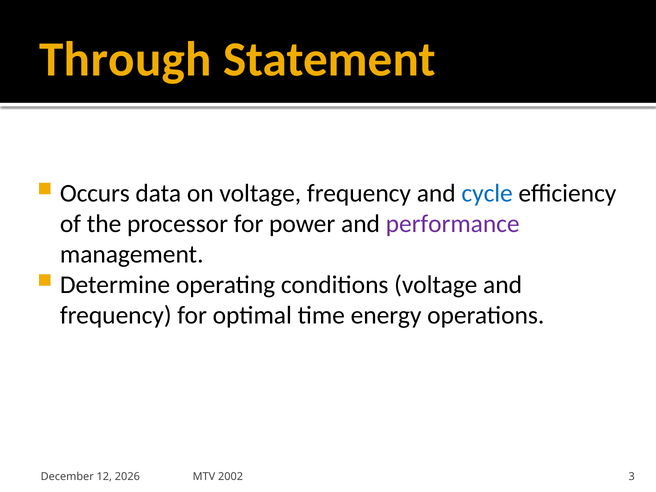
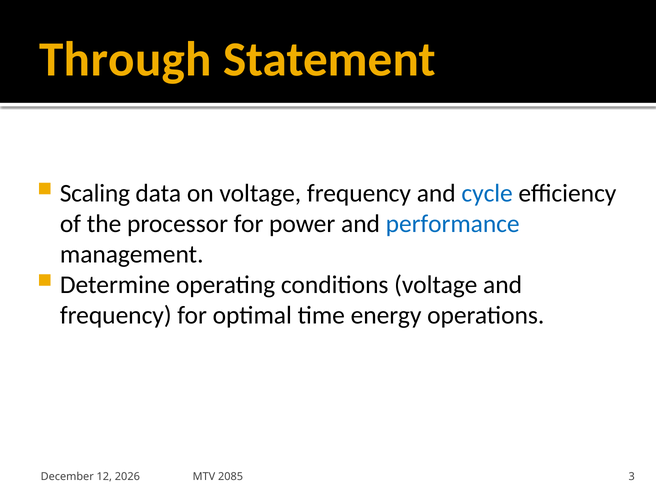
Occurs: Occurs -> Scaling
performance colour: purple -> blue
2002: 2002 -> 2085
